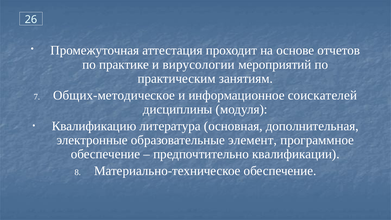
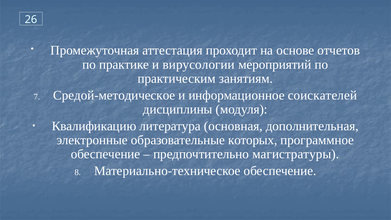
Общих-методическое: Общих-методическое -> Средой-методическое
элемент: элемент -> которых
квалификации: квалификации -> магистратуры
